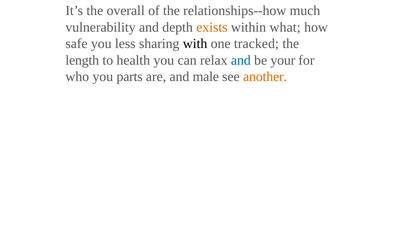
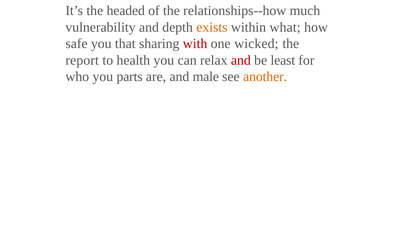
overall: overall -> headed
less: less -> that
with colour: black -> red
tracked: tracked -> wicked
length: length -> report
and at (241, 60) colour: blue -> red
your: your -> least
